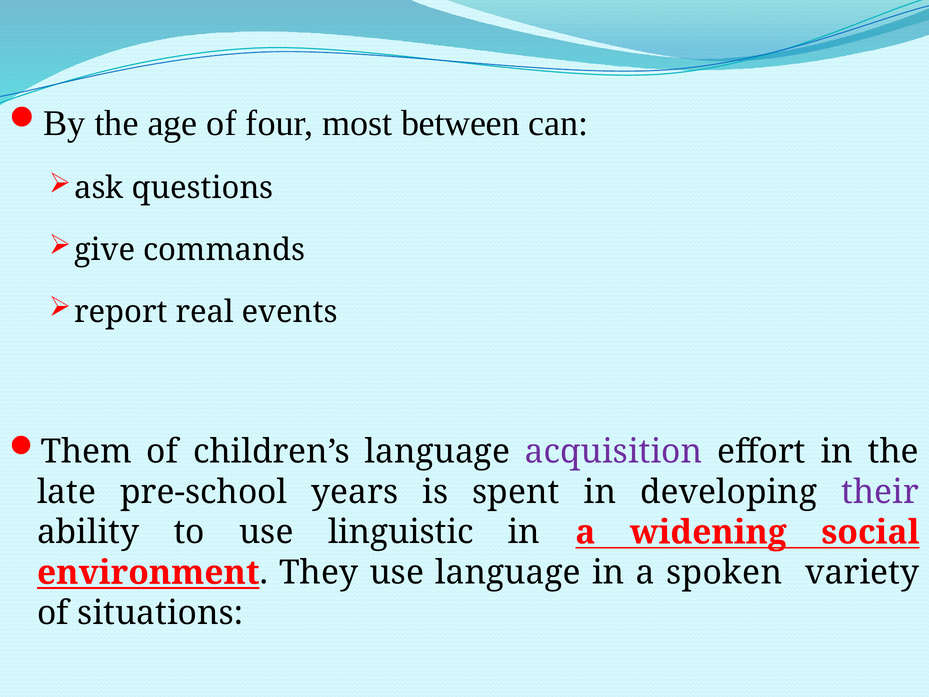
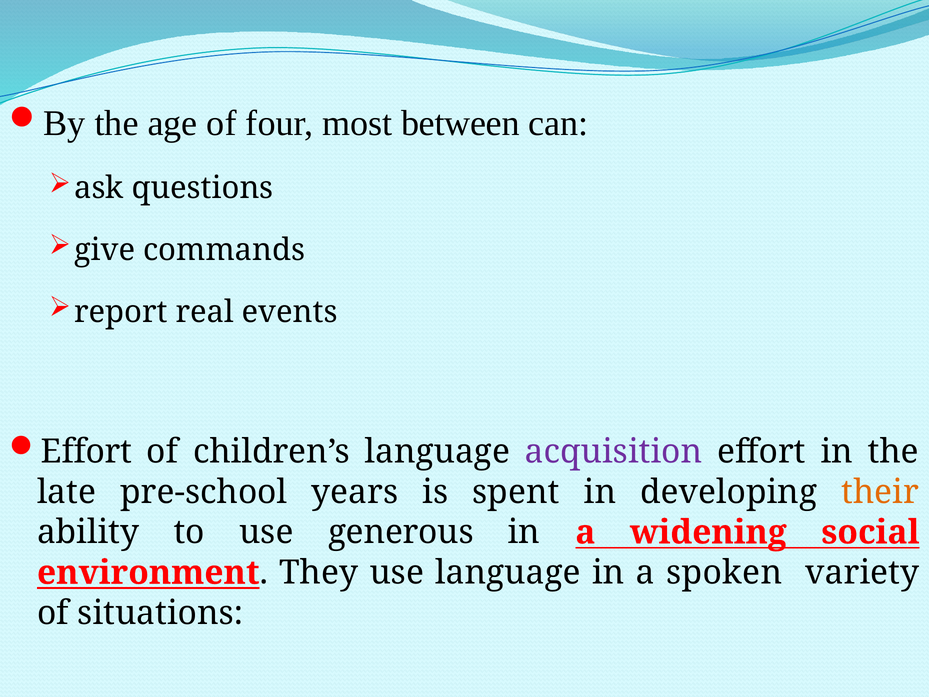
Them at (86, 452): Them -> Effort
their colour: purple -> orange
linguistic: linguistic -> generous
